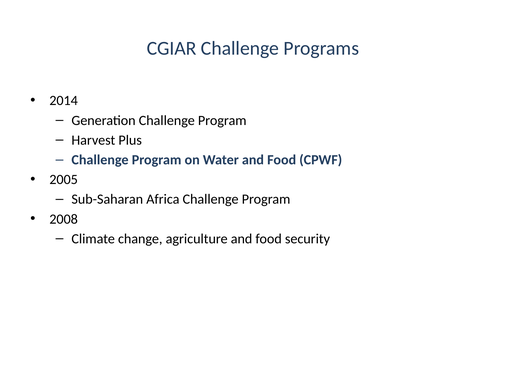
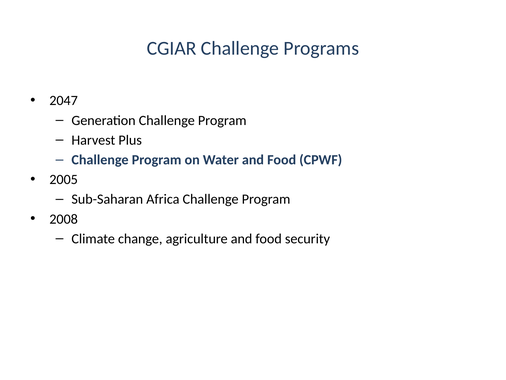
2014: 2014 -> 2047
